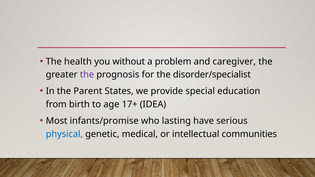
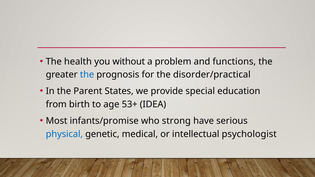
caregiver: caregiver -> functions
the at (87, 75) colour: purple -> blue
disorder/specialist: disorder/specialist -> disorder/practical
17+: 17+ -> 53+
lasting: lasting -> strong
communities: communities -> psychologist
